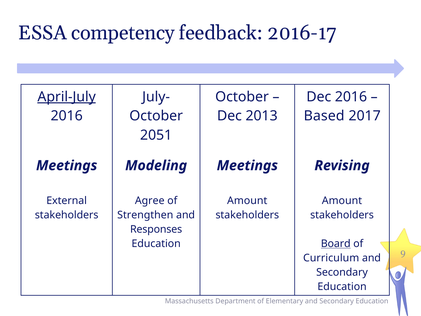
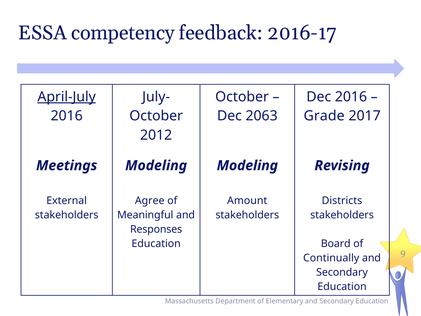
2013: 2013 -> 2063
Based: Based -> Grade
2051: 2051 -> 2012
Modeling Meetings: Meetings -> Modeling
Amount at (342, 200): Amount -> Districts
Strengthen: Strengthen -> Meaningful
Board underline: present -> none
Curriculum: Curriculum -> Continually
